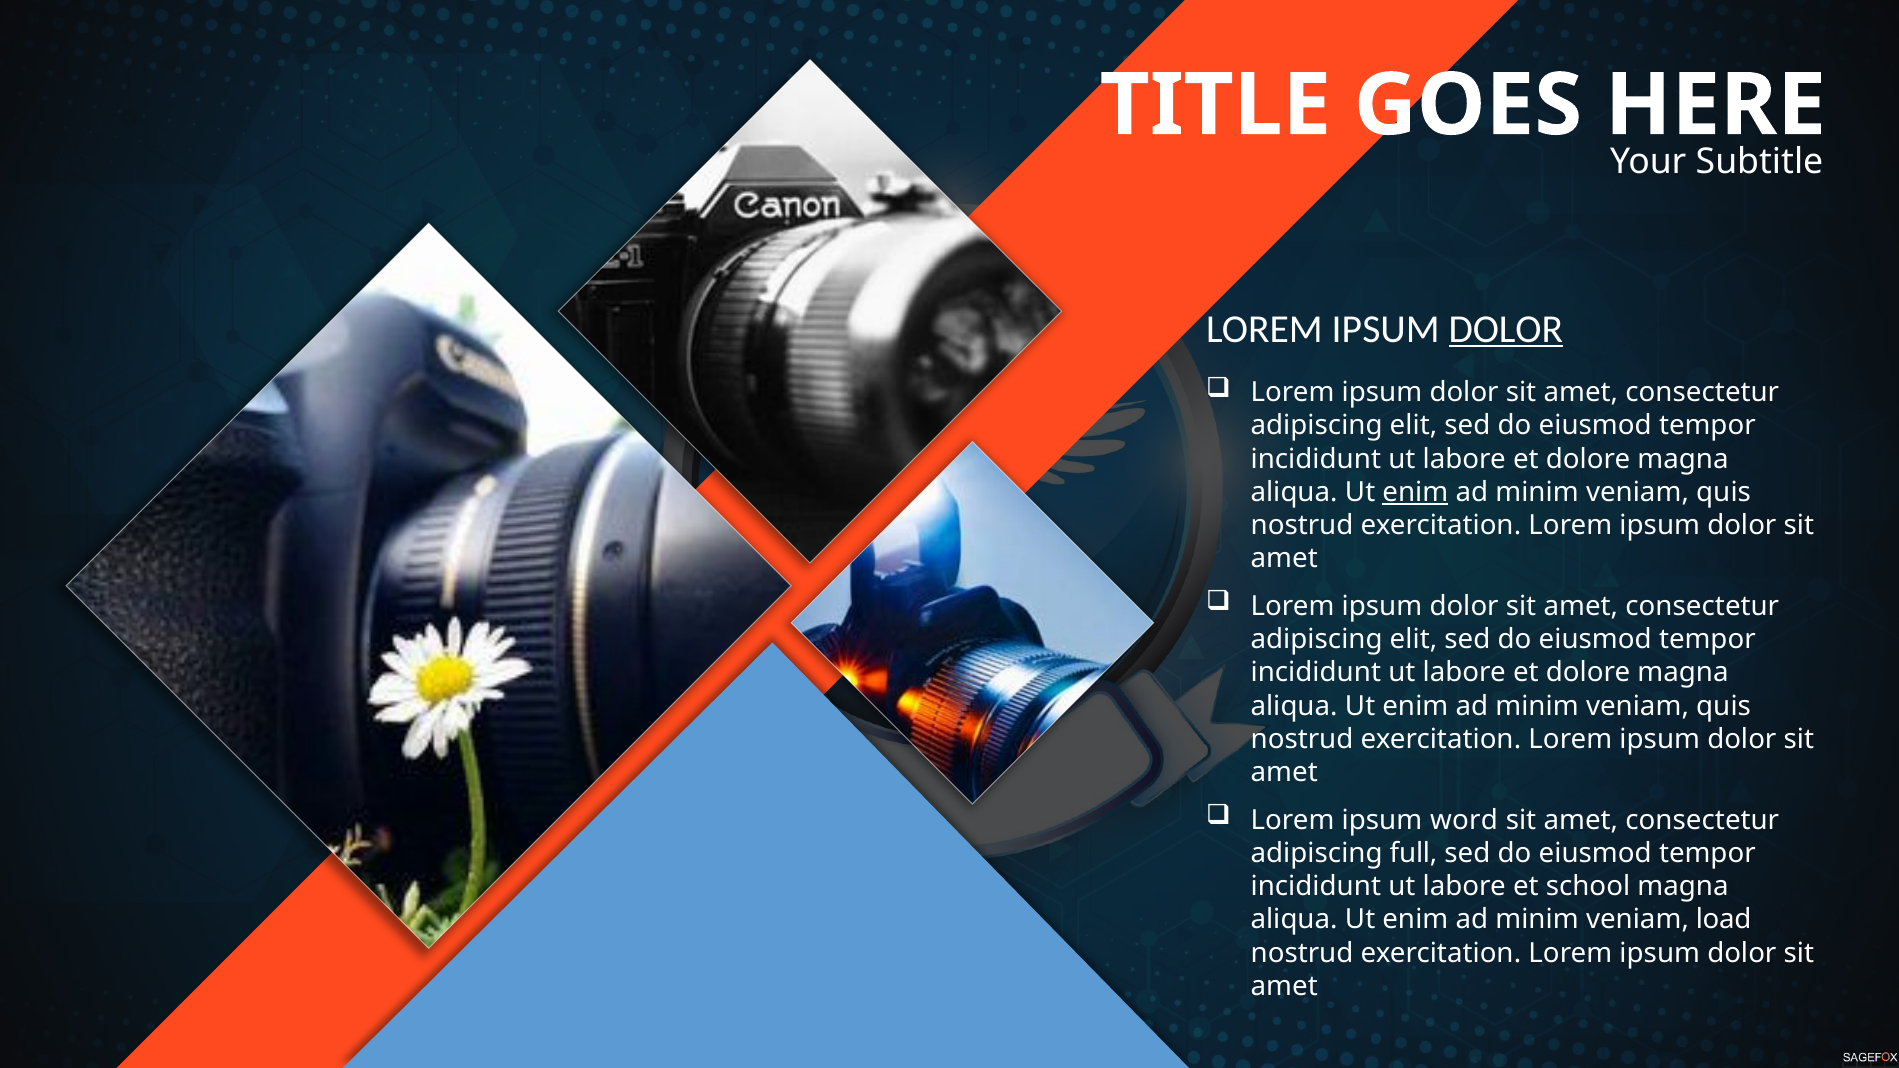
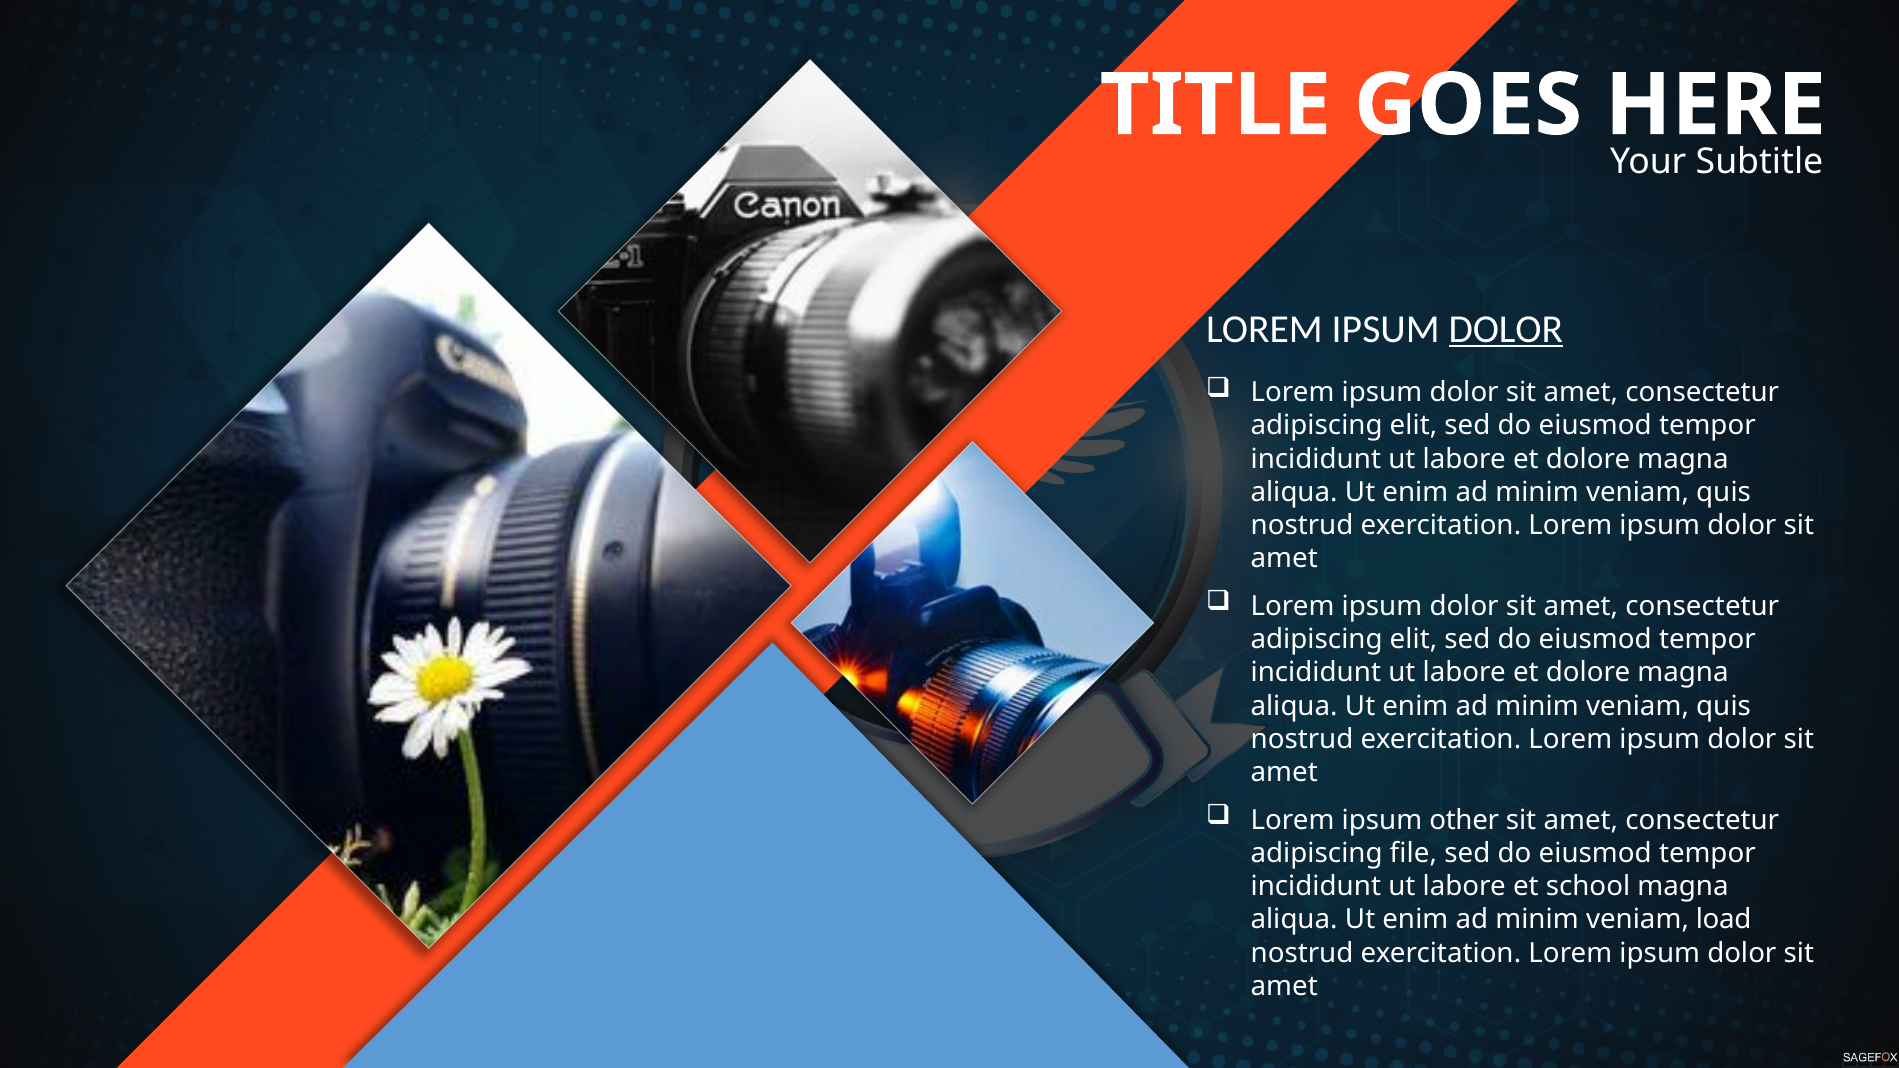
enim at (1415, 492) underline: present -> none
word: word -> other
full: full -> file
